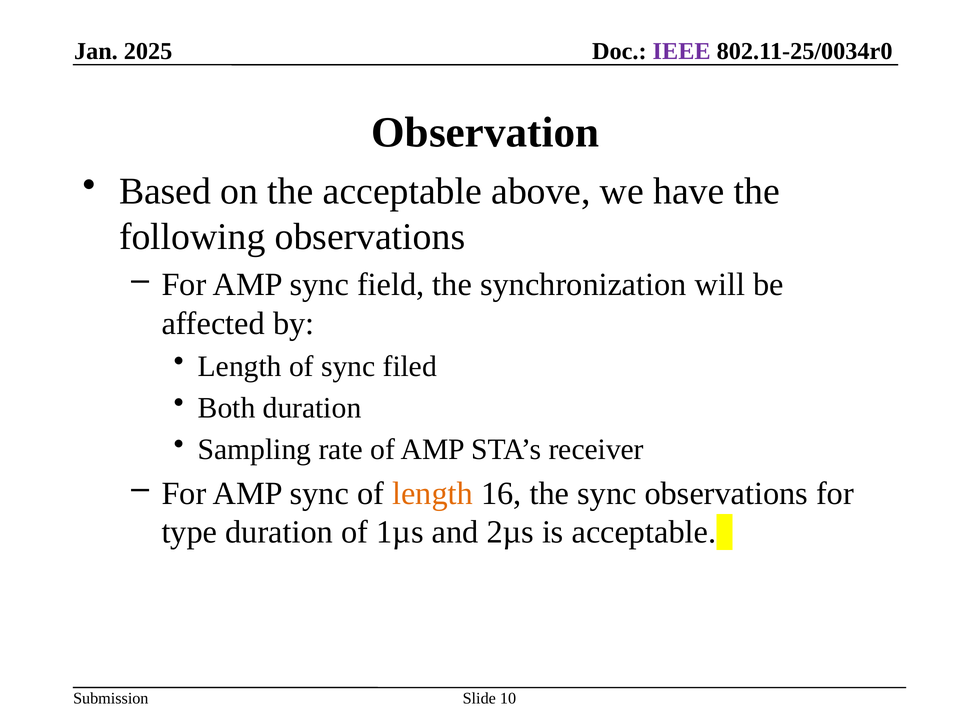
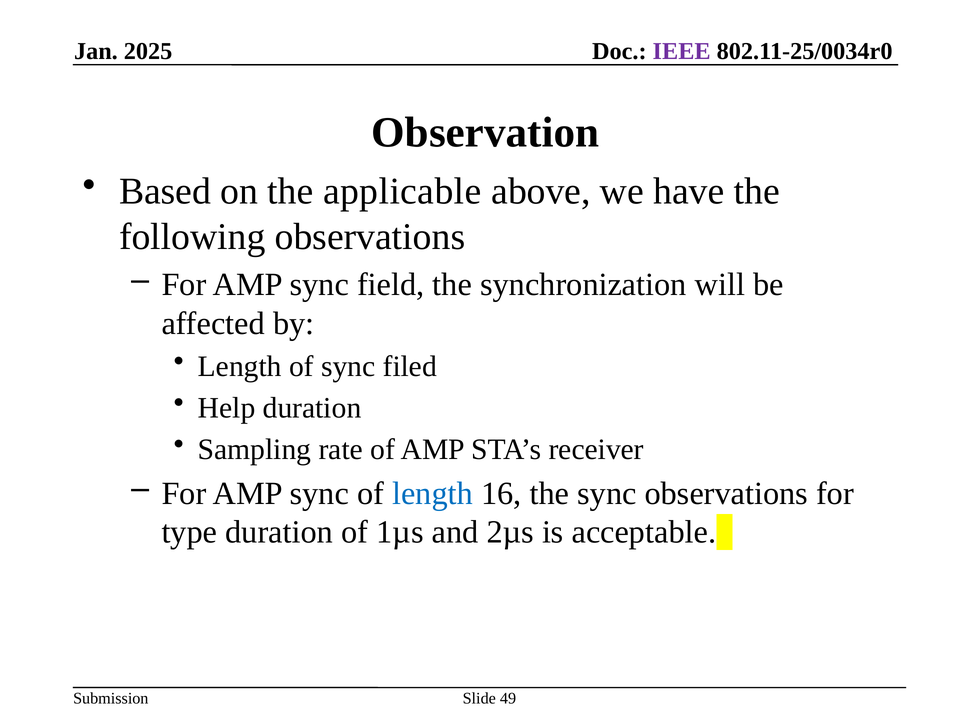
the acceptable: acceptable -> applicable
Both: Both -> Help
length at (433, 494) colour: orange -> blue
10: 10 -> 49
